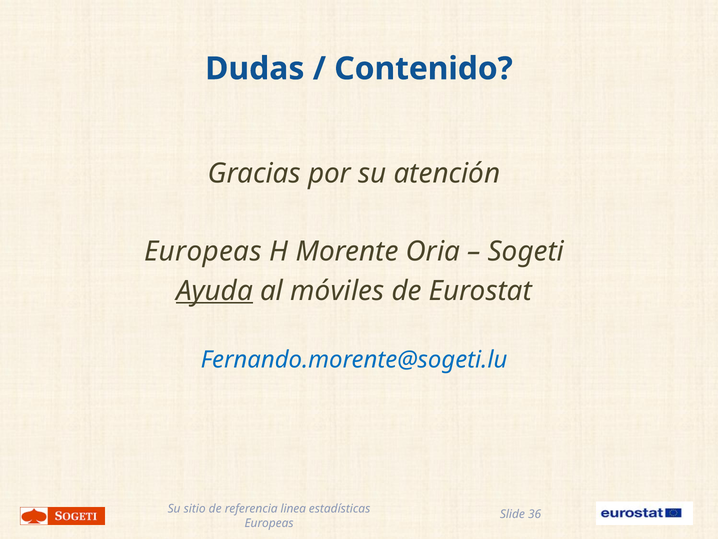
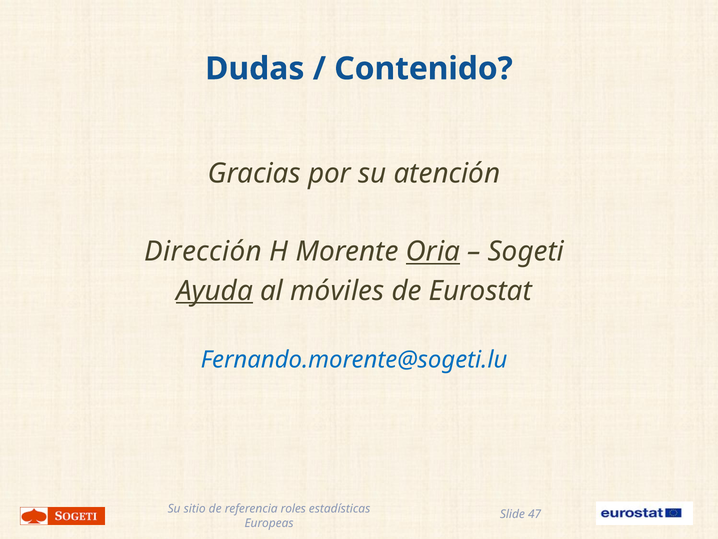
Europeas at (203, 251): Europeas -> Dirección
Oria underline: none -> present
linea: linea -> roles
36: 36 -> 47
